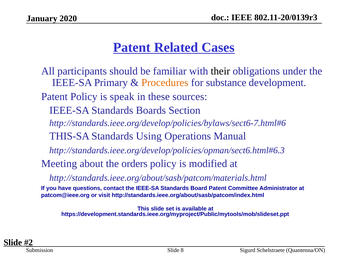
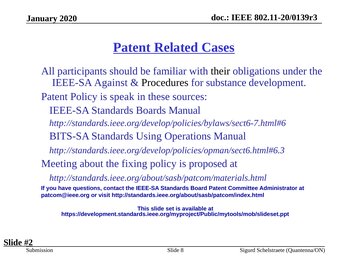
Primary: Primary -> Against
Procedures colour: orange -> black
Boards Section: Section -> Manual
THIS-SA: THIS-SA -> BITS-SA
orders: orders -> fixing
modified: modified -> proposed
